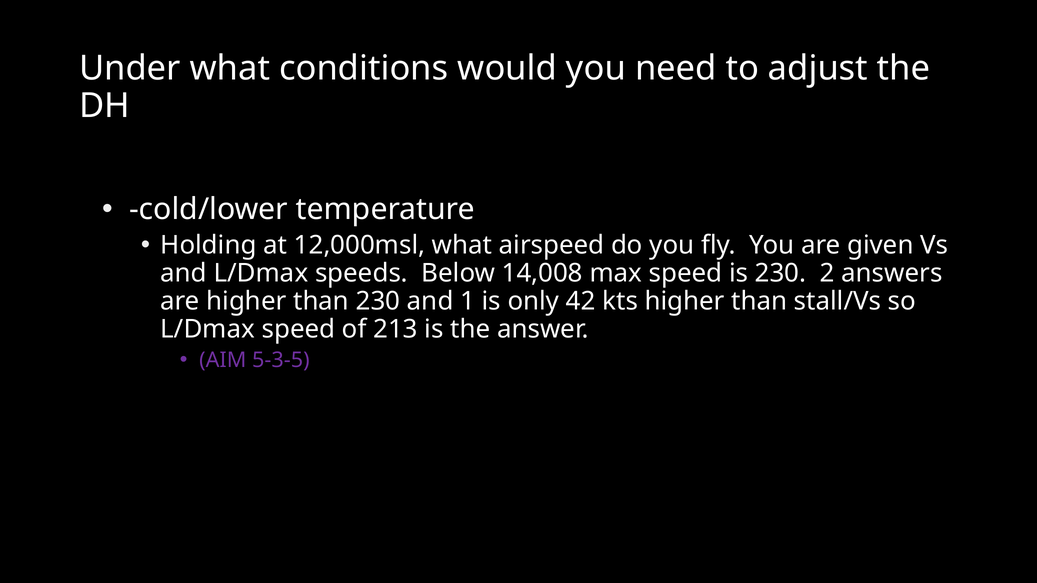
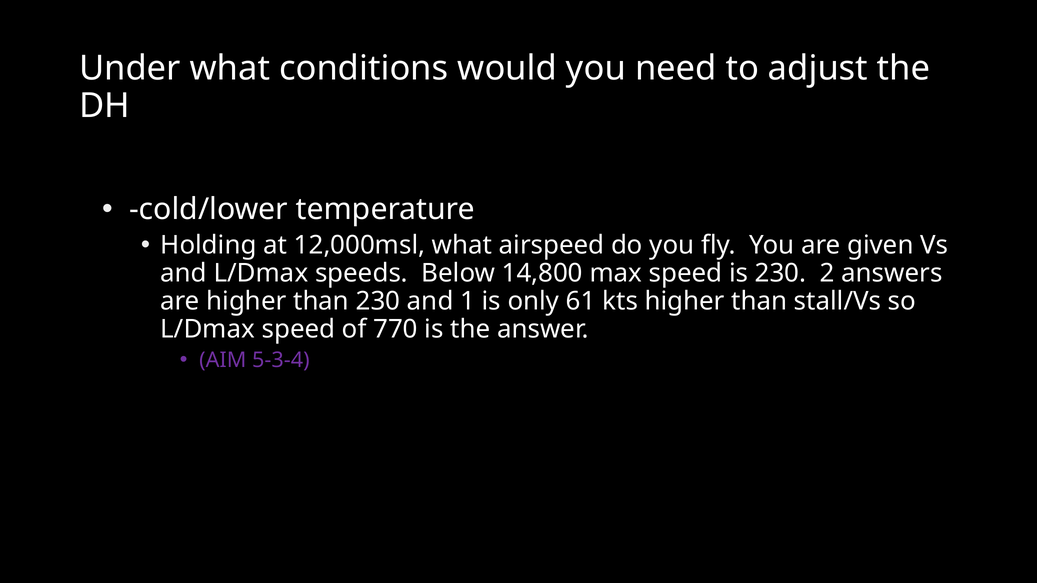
14,008: 14,008 -> 14,800
42: 42 -> 61
213: 213 -> 770
5-3-5: 5-3-5 -> 5-3-4
